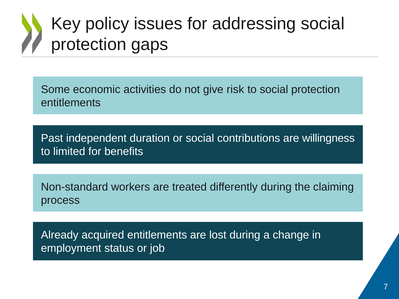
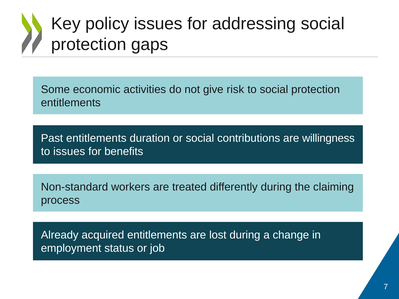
Past independent: independent -> entitlements
to limited: limited -> issues
